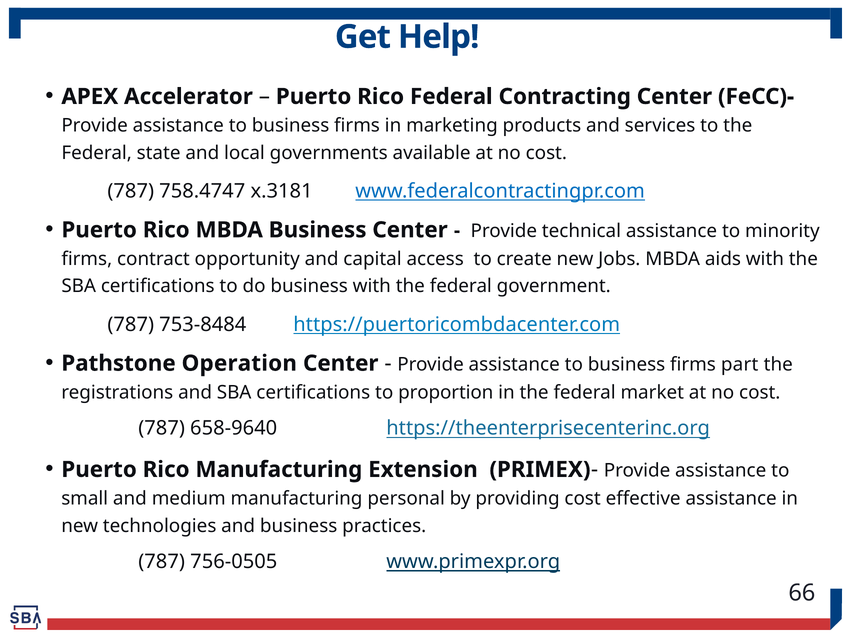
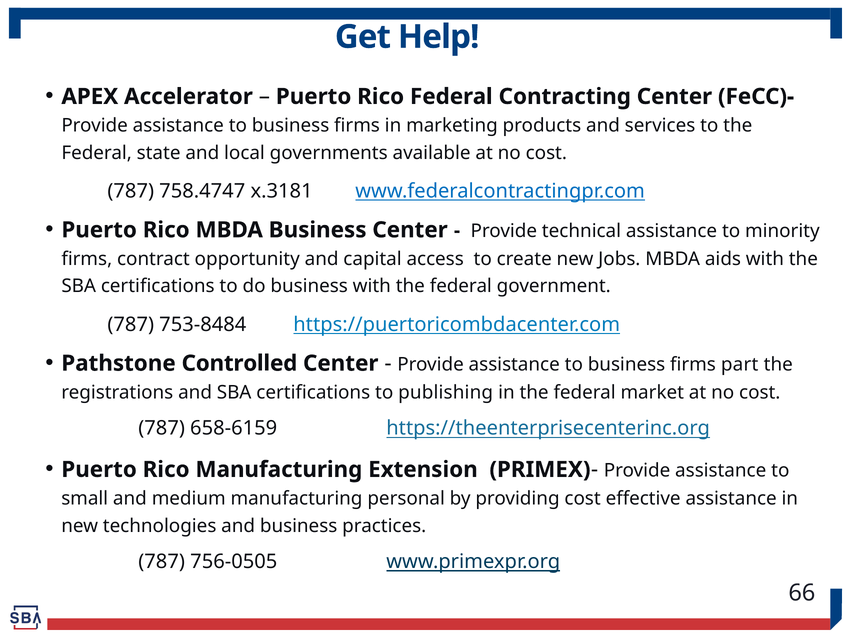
Operation: Operation -> Controlled
proportion: proportion -> publishing
658-9640: 658-9640 -> 658-6159
